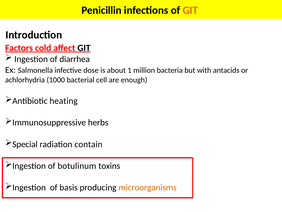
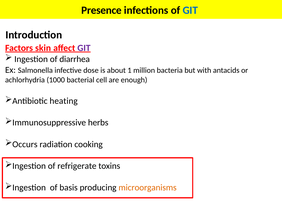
Penicillin: Penicillin -> Presence
GIT at (190, 10) colour: orange -> blue
cold: cold -> skin
GIT at (84, 48) colour: black -> purple
Special: Special -> Occurs
contain: contain -> cooking
botulinum: botulinum -> refrigerate
